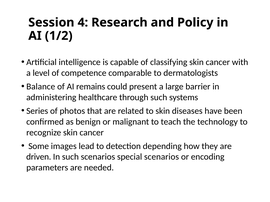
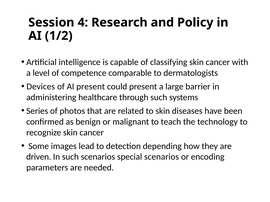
Balance: Balance -> Devices
AI remains: remains -> present
